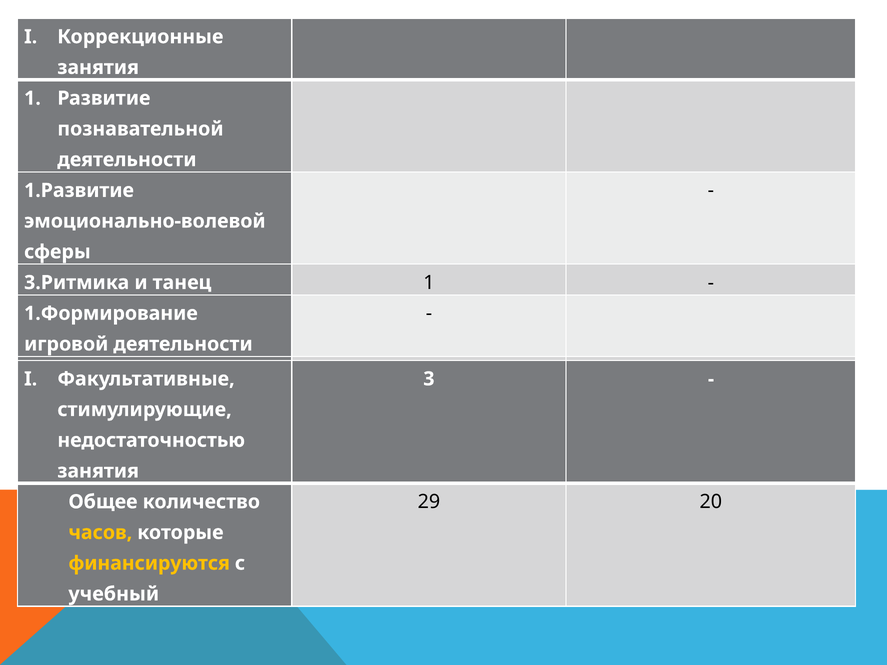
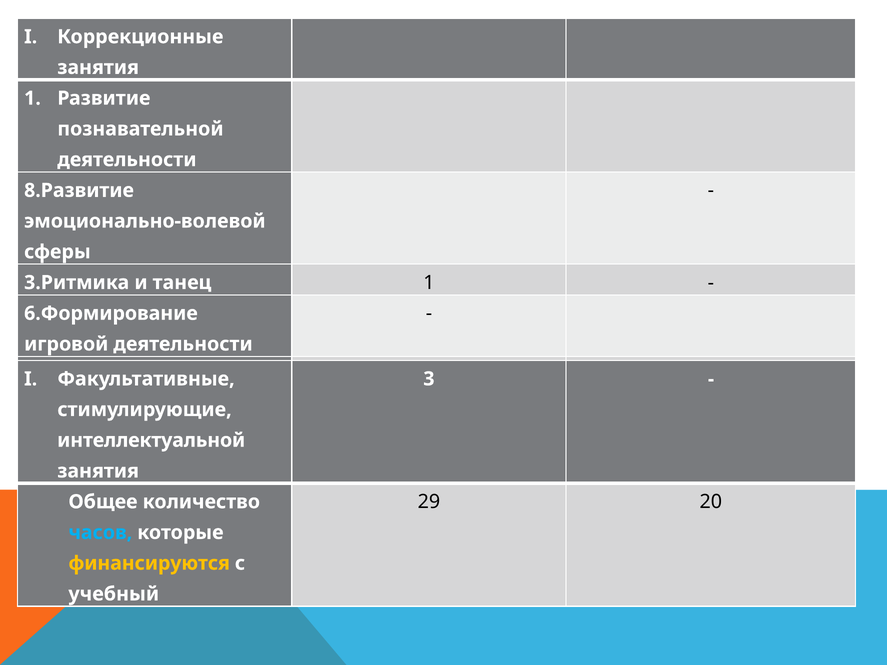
1.Развитие: 1.Развитие -> 8.Развитие
1.Формирование: 1.Формирование -> 6.Формирование
недостаточностью: недостаточностью -> интеллектуальной
часов colour: yellow -> light blue
